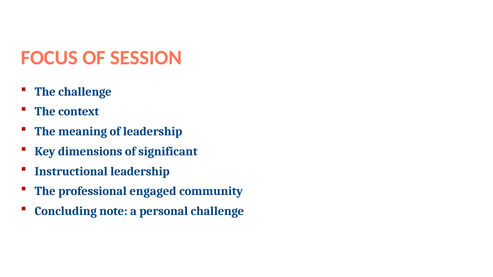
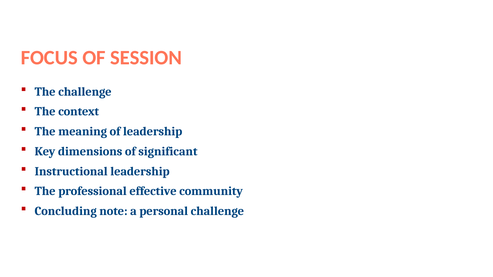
engaged: engaged -> effective
